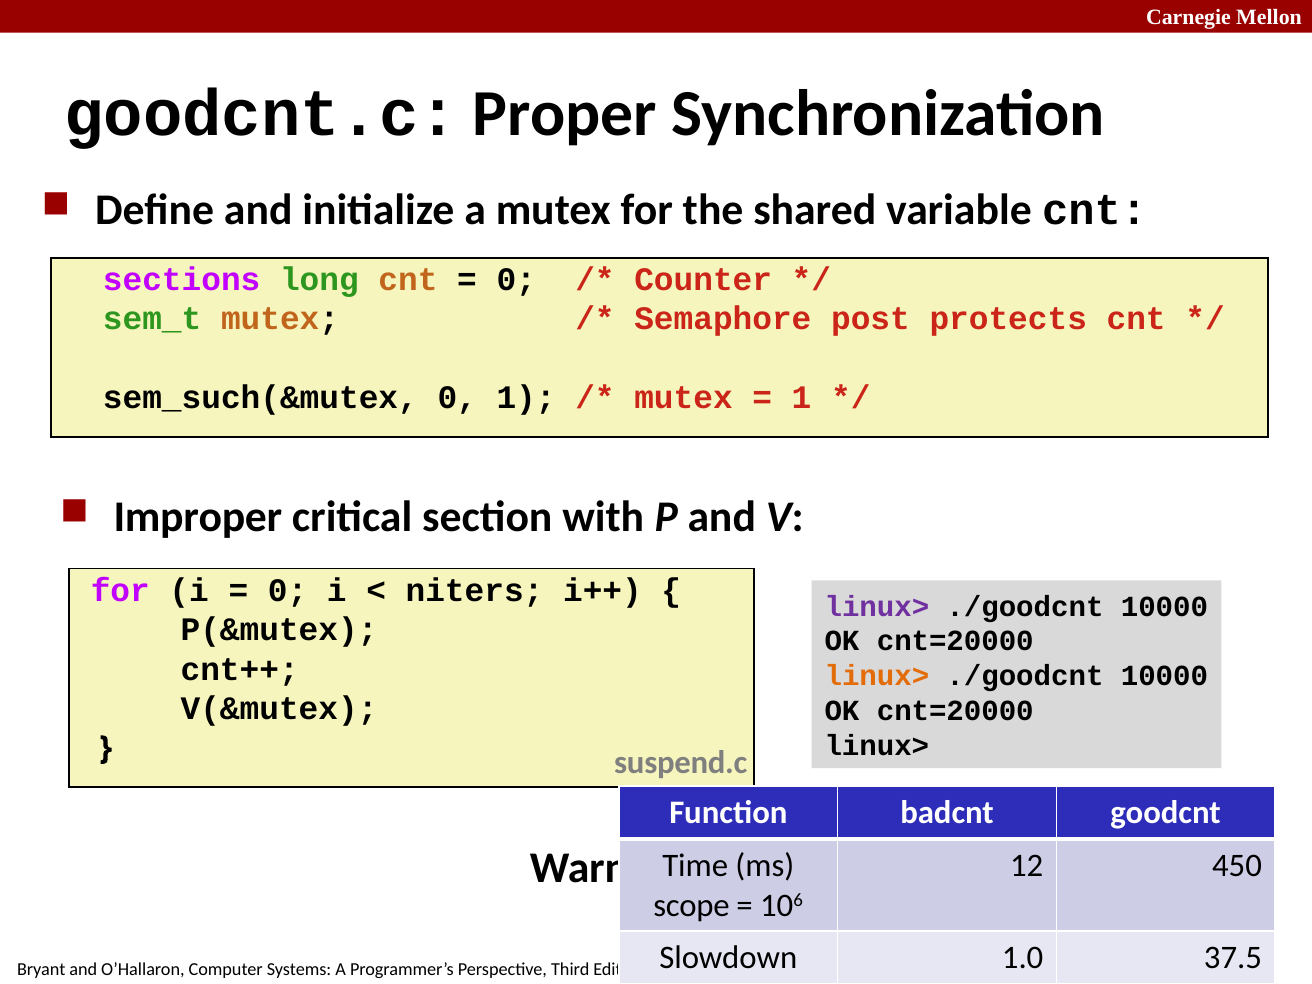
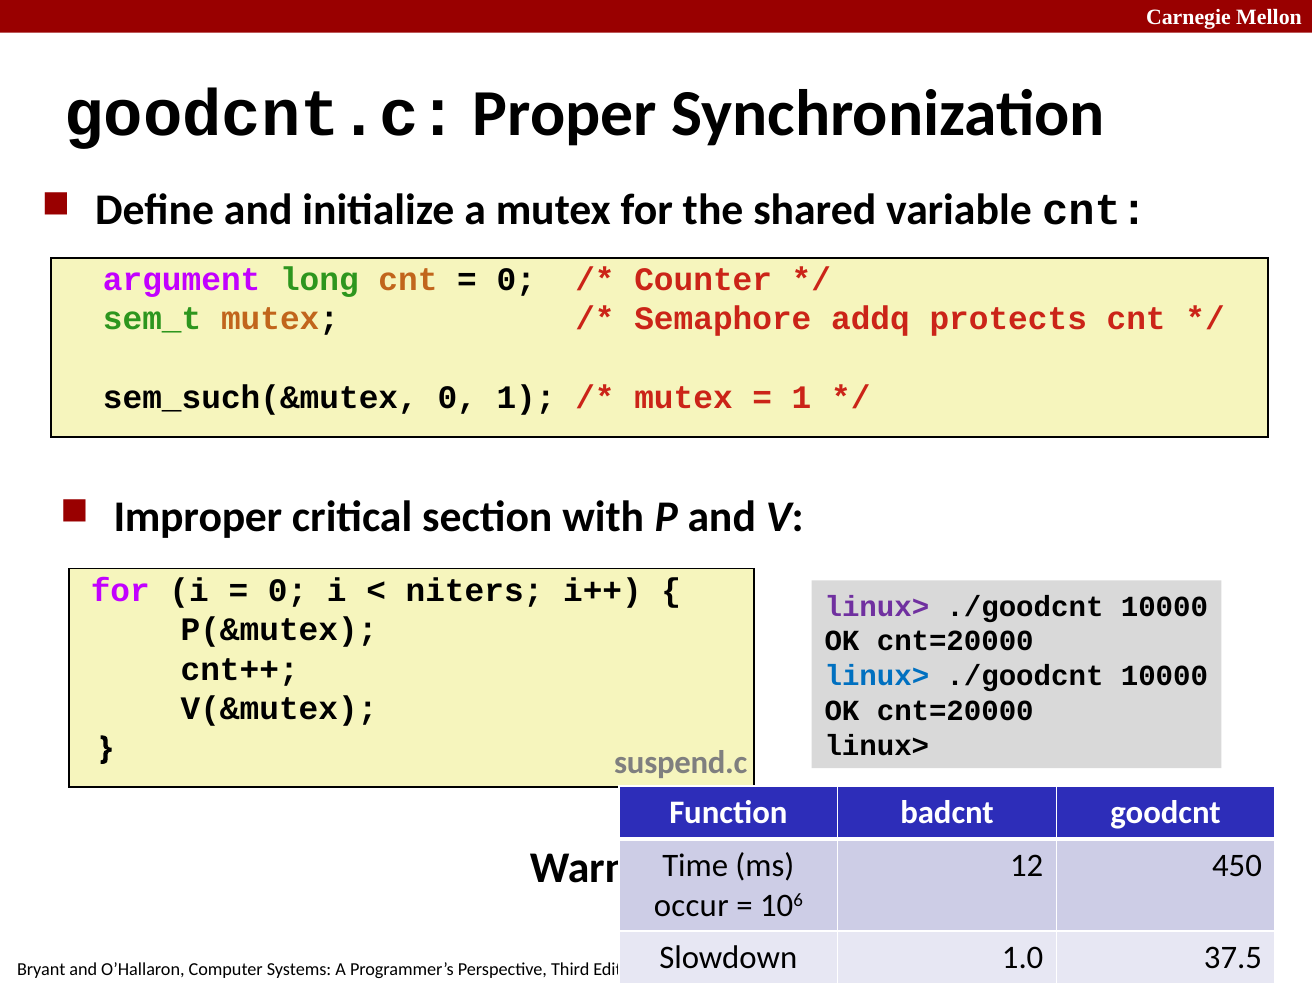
sections: sections -> argument
post: post -> addq
linux> at (877, 676) colour: orange -> blue
scope: scope -> occur
